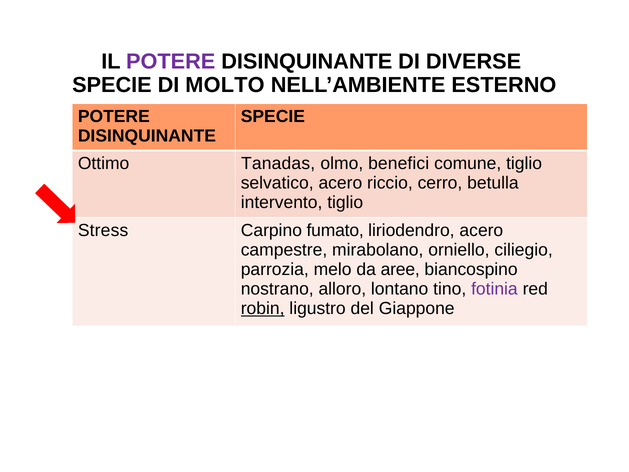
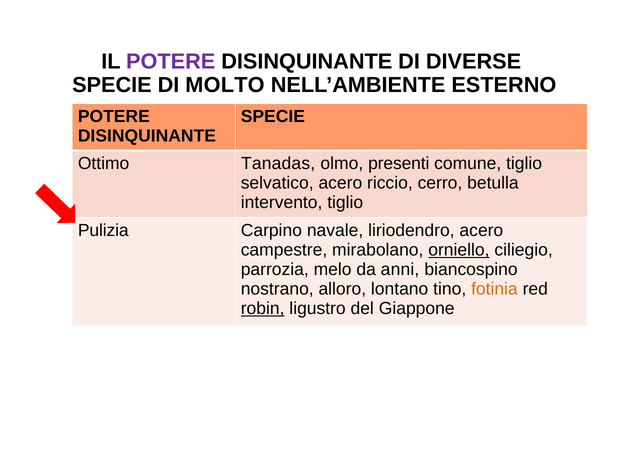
benefici: benefici -> presenti
Stress: Stress -> Pulizia
fumato: fumato -> navale
orniello underline: none -> present
aree: aree -> anni
fotinia colour: purple -> orange
